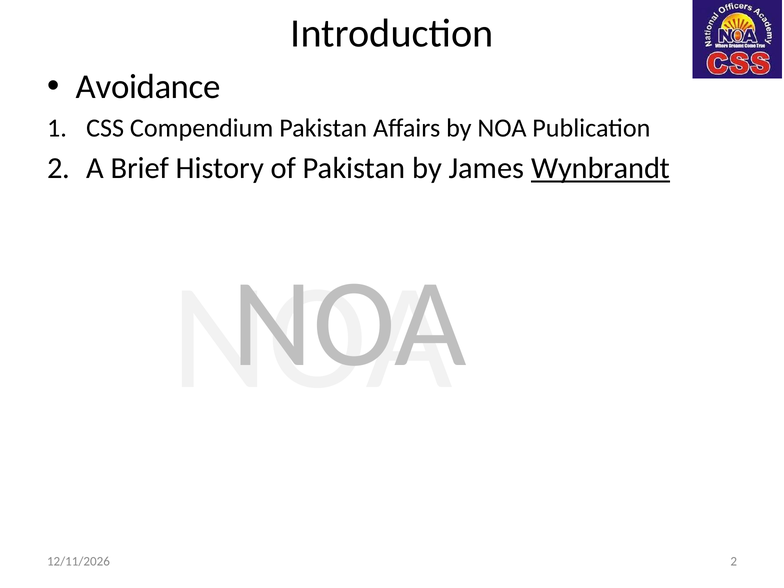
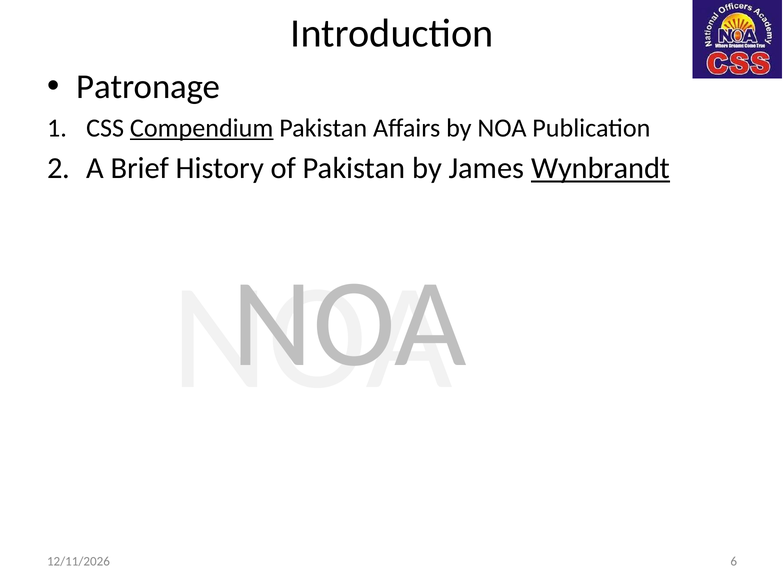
Avoidance: Avoidance -> Patronage
Compendium underline: none -> present
2 at (734, 561): 2 -> 6
